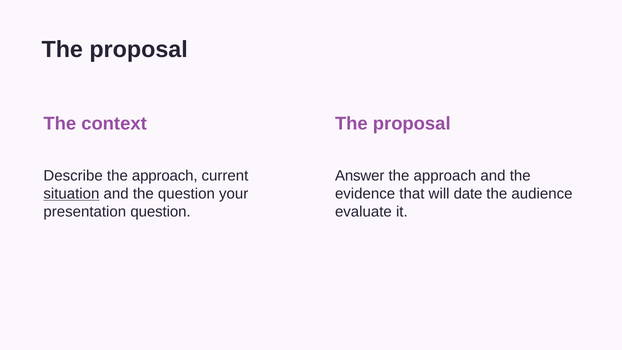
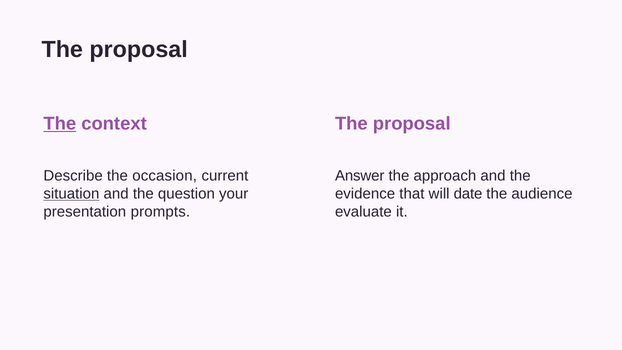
The at (60, 124) underline: none -> present
Describe the approach: approach -> occasion
presentation question: question -> prompts
